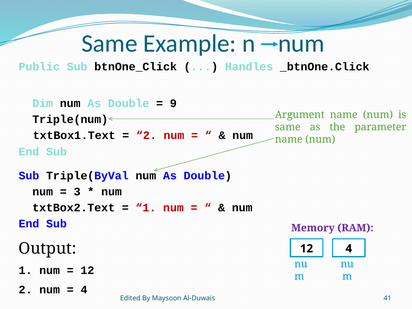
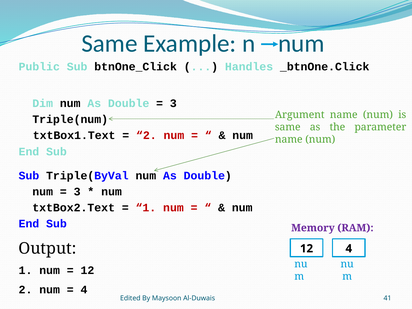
9 at (173, 103): 9 -> 3
